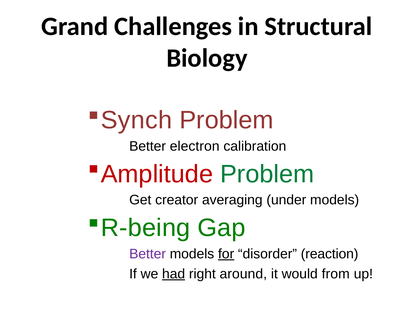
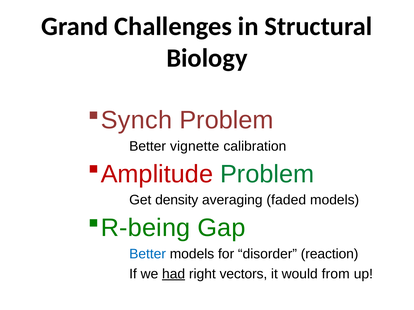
electron: electron -> vignette
creator: creator -> density
under: under -> faded
Better at (148, 254) colour: purple -> blue
for underline: present -> none
around: around -> vectors
